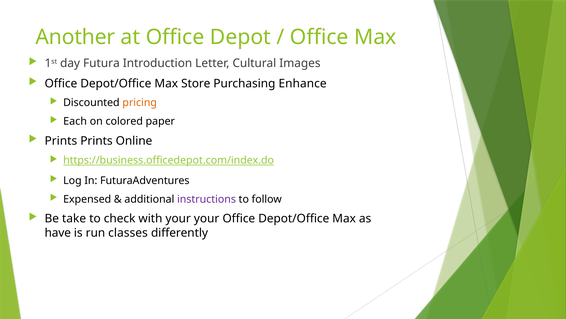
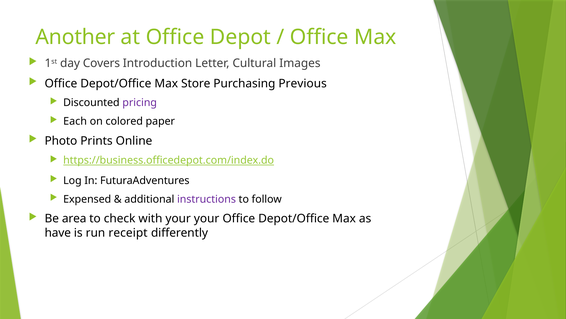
Futura: Futura -> Covers
Enhance: Enhance -> Previous
pricing colour: orange -> purple
Prints at (61, 141): Prints -> Photo
take: take -> area
classes: classes -> receipt
